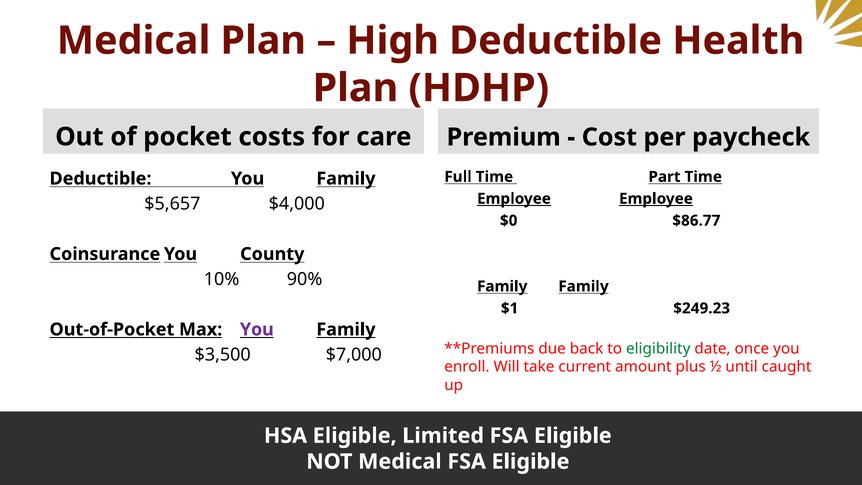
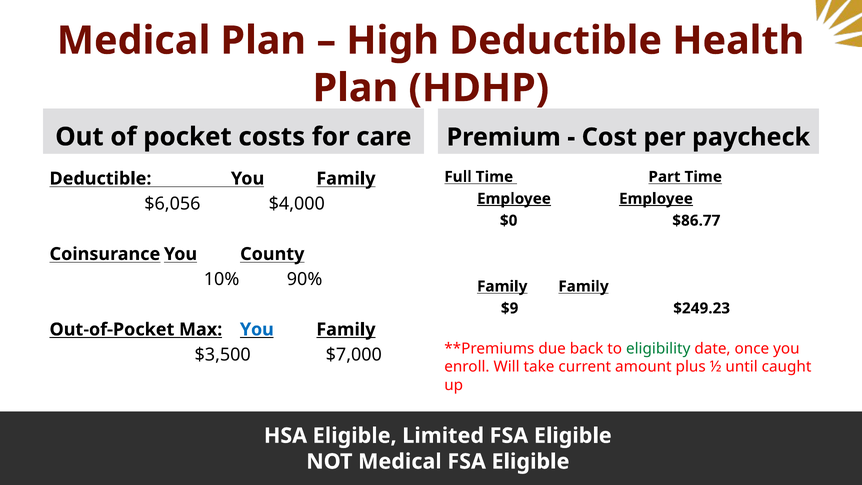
$5,657: $5,657 -> $6,056
$1: $1 -> $9
You at (257, 329) colour: purple -> blue
